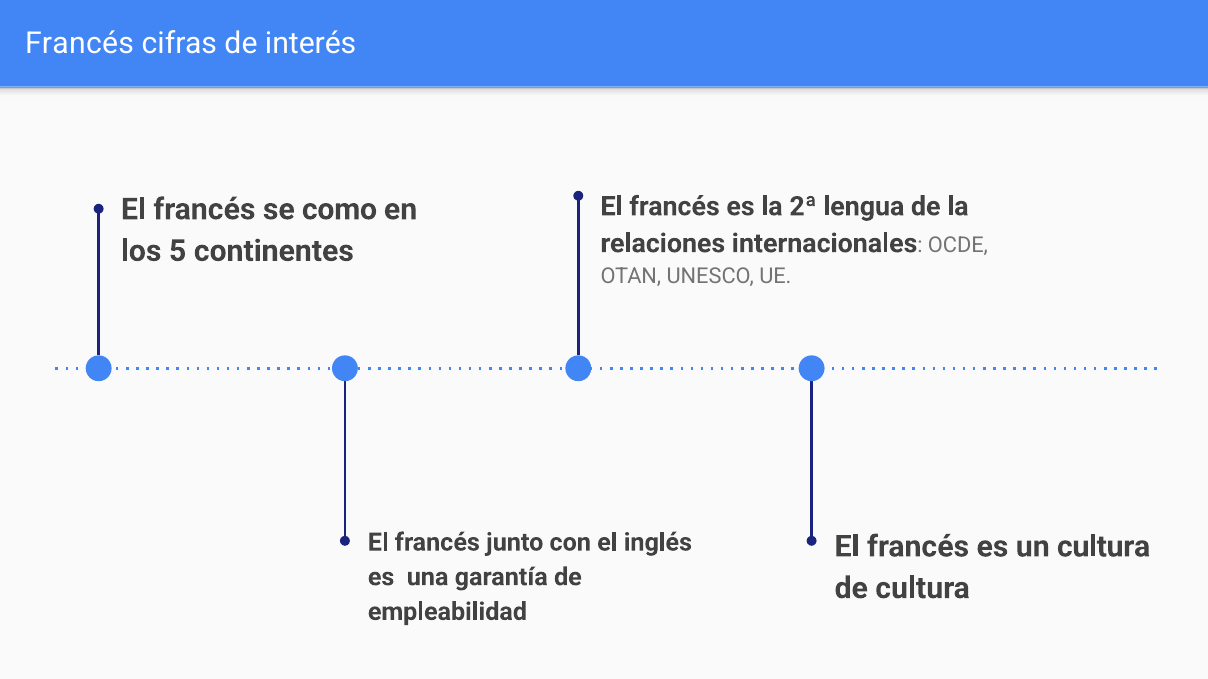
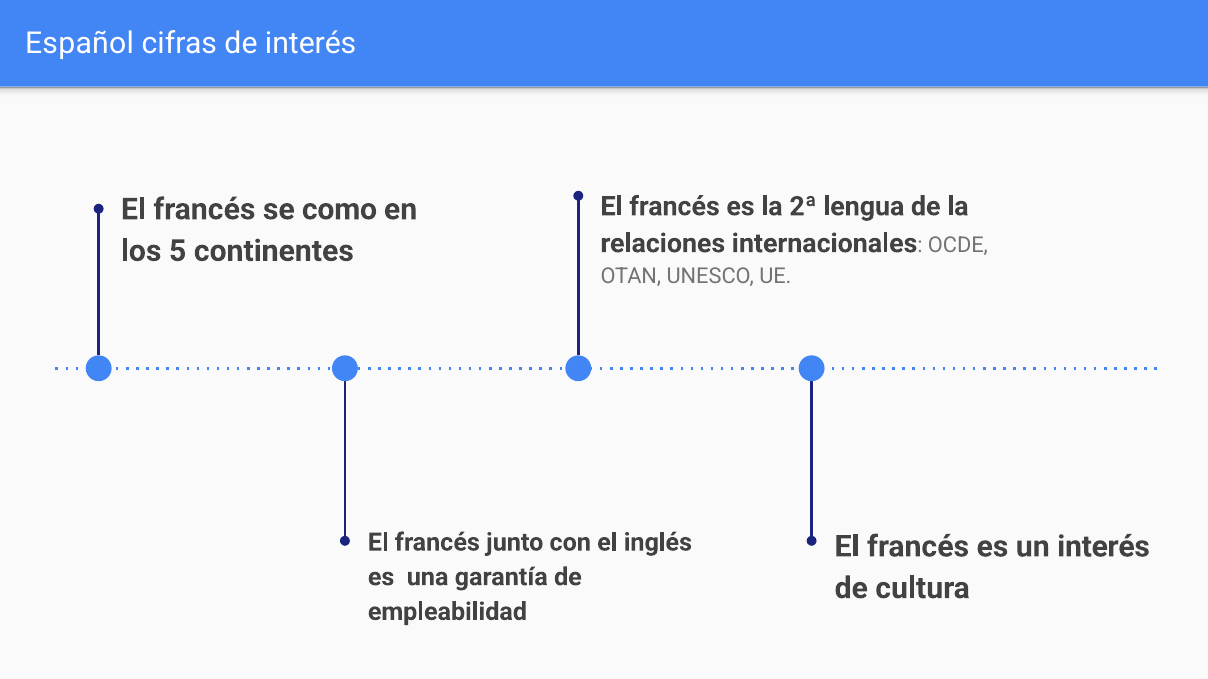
Francés at (80, 44): Francés -> Español
un cultura: cultura -> interés
